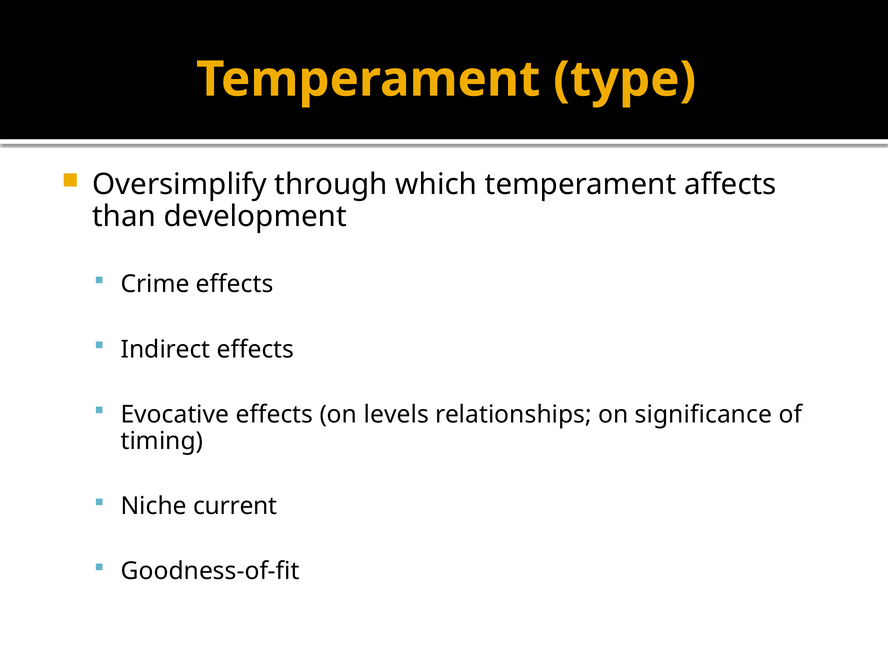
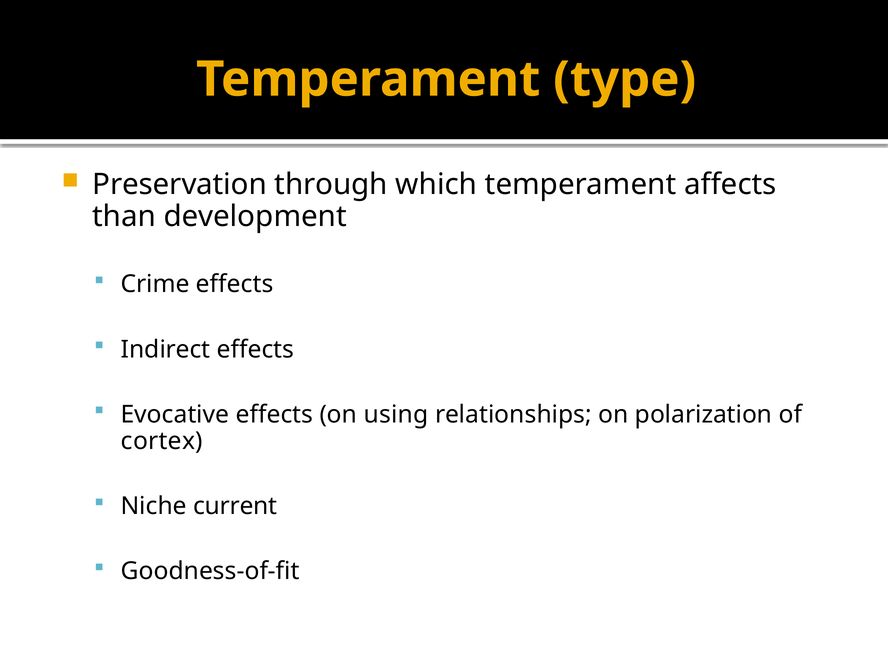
Oversimplify: Oversimplify -> Preservation
levels: levels -> using
significance: significance -> polarization
timing: timing -> cortex
